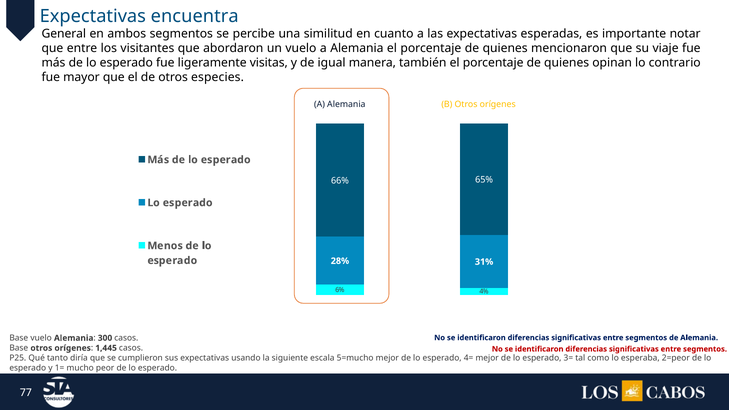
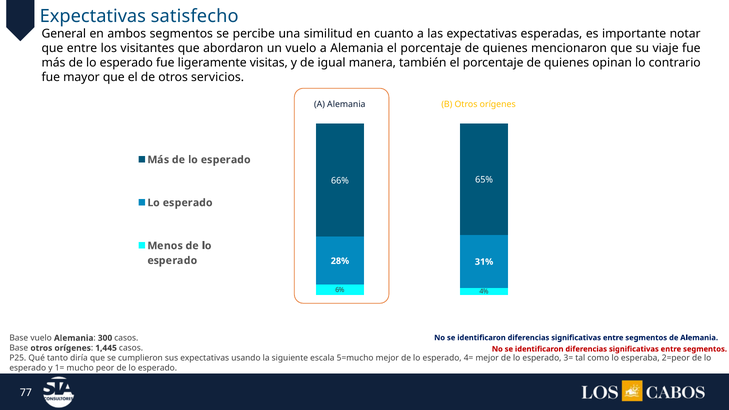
encuentra: encuentra -> satisfecho
especies: especies -> servicios
